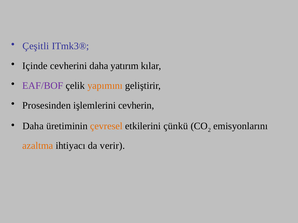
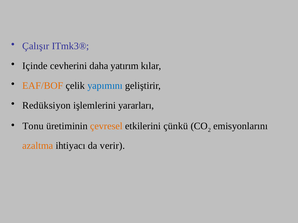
Çeşitli: Çeşitli -> Çalışır
EAF/BOF colour: purple -> orange
yapımını colour: orange -> blue
Prosesinden: Prosesinden -> Redüksiyon
cevherin: cevherin -> yararları
Daha at (33, 126): Daha -> Tonu
